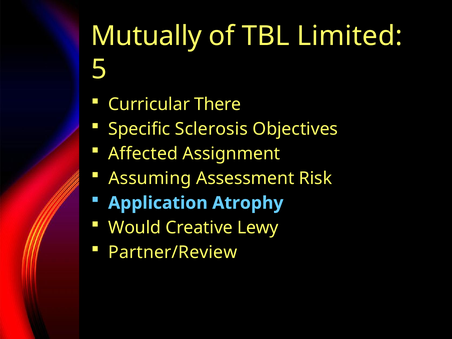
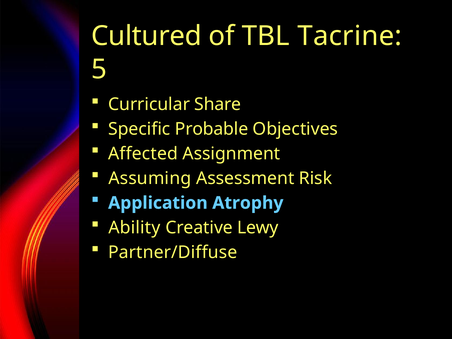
Mutually: Mutually -> Cultured
Limited: Limited -> Tacrine
There: There -> Share
Sclerosis: Sclerosis -> Probable
Would: Would -> Ability
Partner/Review: Partner/Review -> Partner/Diffuse
